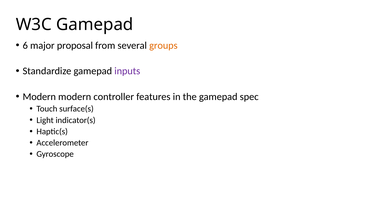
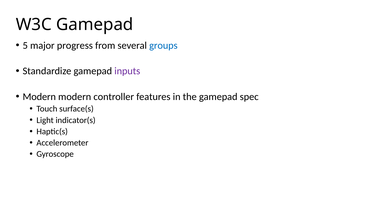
6: 6 -> 5
proposal: proposal -> progress
groups colour: orange -> blue
